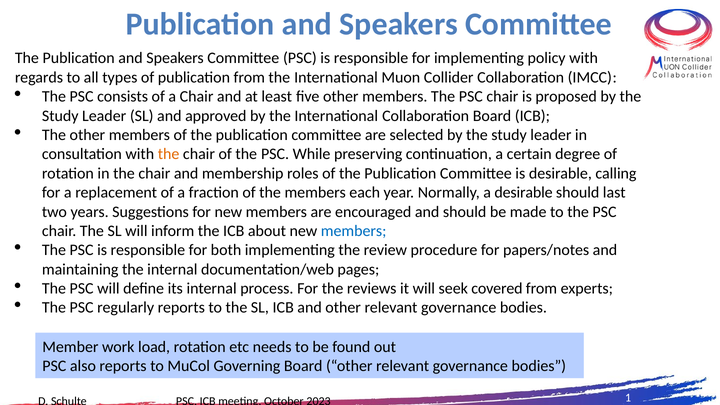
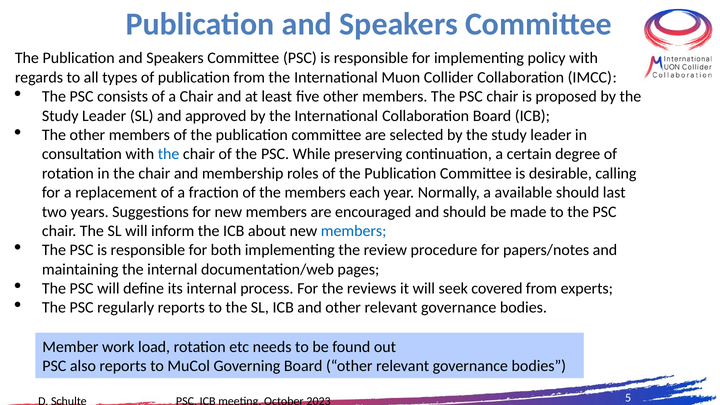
the at (169, 154) colour: orange -> blue
a desirable: desirable -> available
1: 1 -> 5
